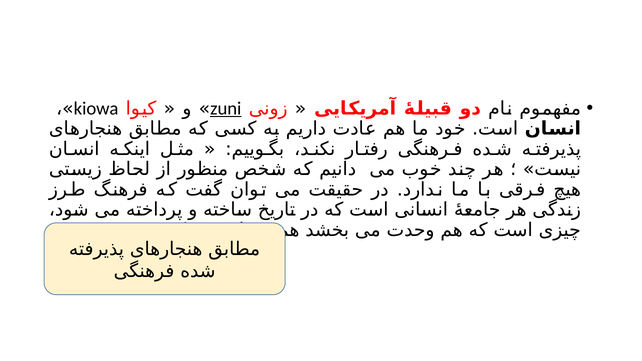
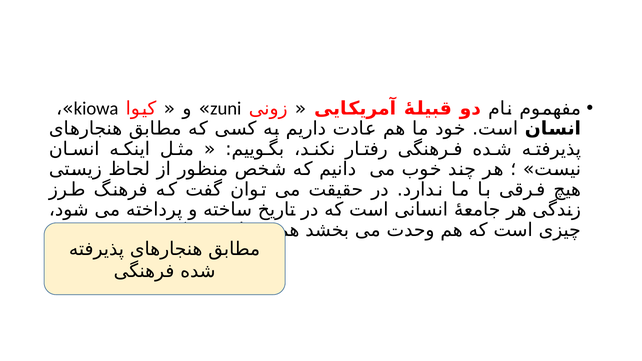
zuni underline: present -> none
